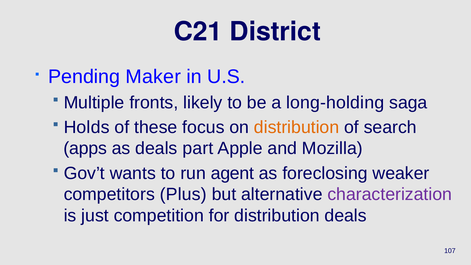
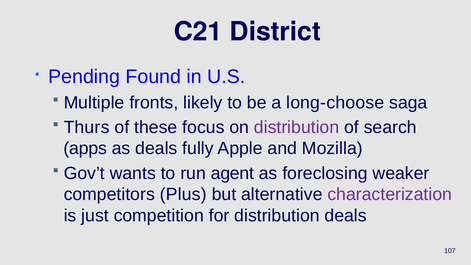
Maker: Maker -> Found
long-holding: long-holding -> long-choose
Holds: Holds -> Thurs
distribution at (297, 127) colour: orange -> purple
part: part -> fully
